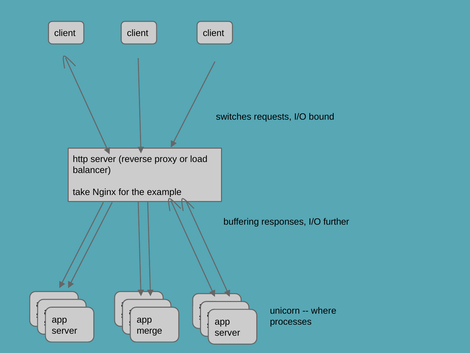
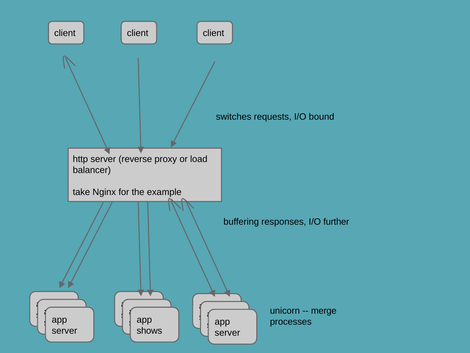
where: where -> merge
merge: merge -> shows
